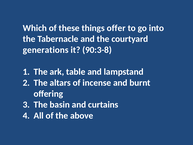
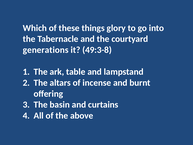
offer: offer -> glory
90:3-8: 90:3-8 -> 49:3-8
